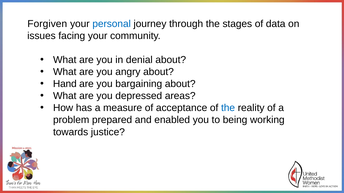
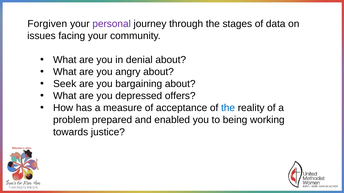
personal colour: blue -> purple
Hand: Hand -> Seek
areas: areas -> offers
